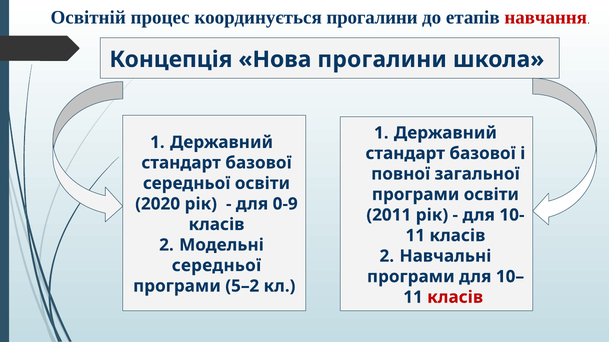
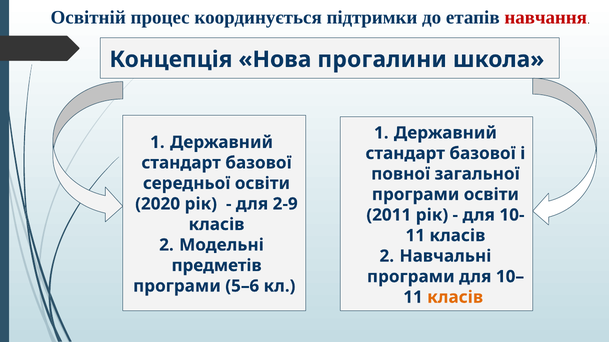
координується прогалини: прогалини -> підтримки
0-9: 0-9 -> 2-9
середньої at (216, 266): середньої -> предметів
5–2: 5–2 -> 5–6
класів at (455, 298) colour: red -> orange
